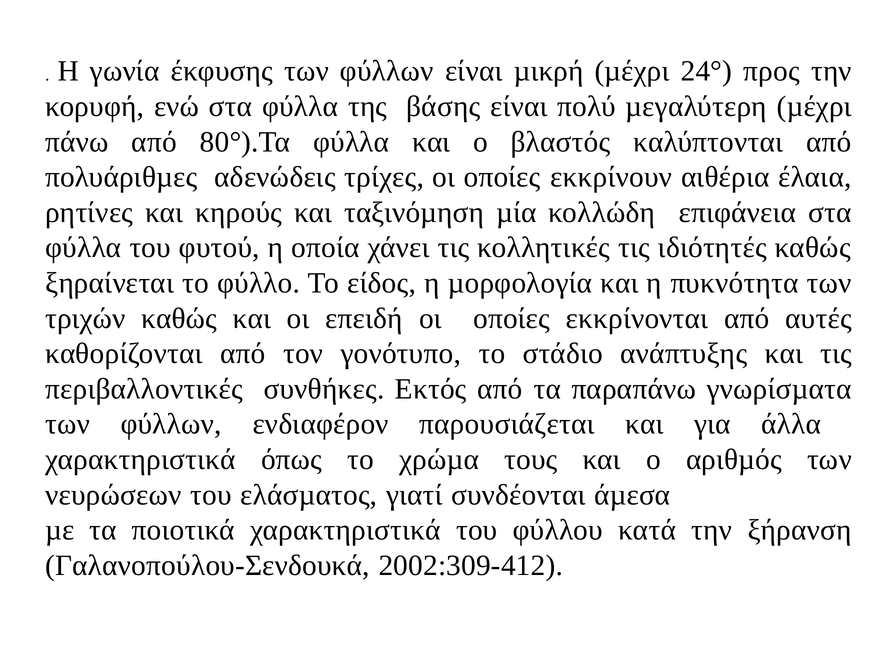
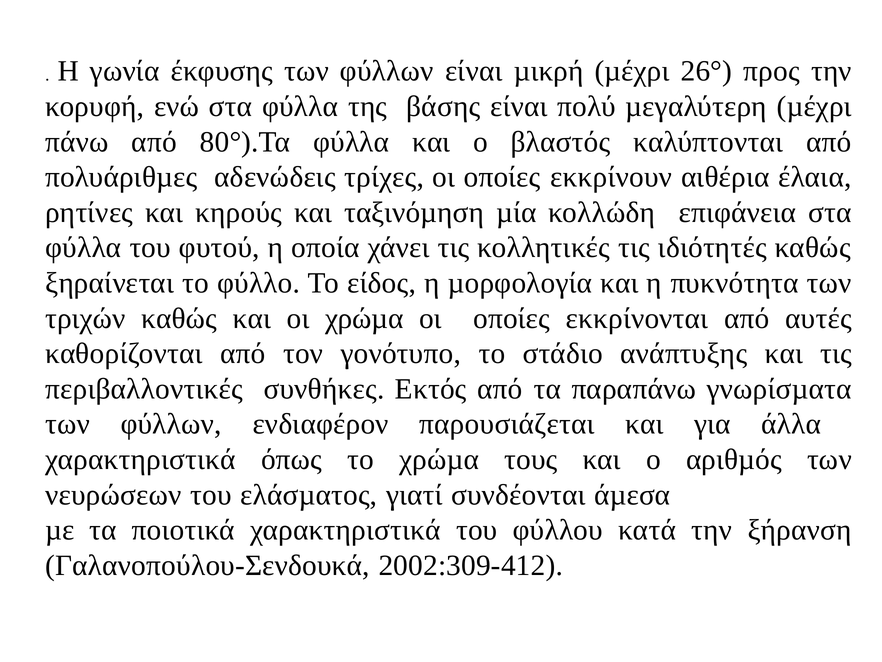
24°: 24° -> 26°
οι επειδή: επειδή -> χρώµα
